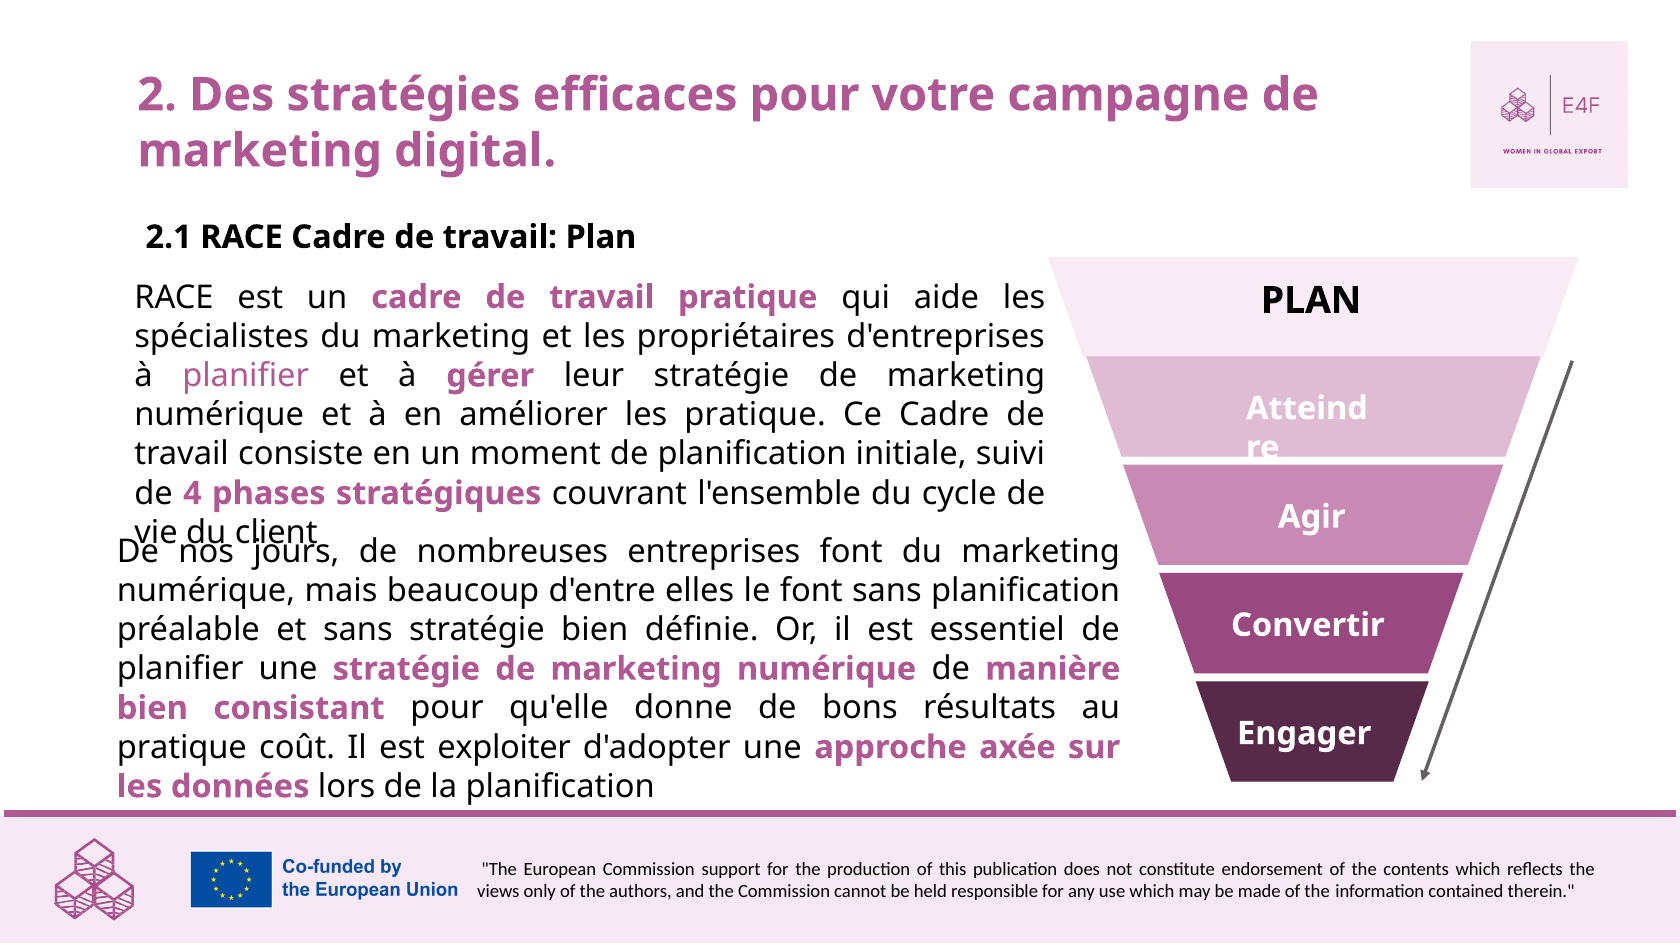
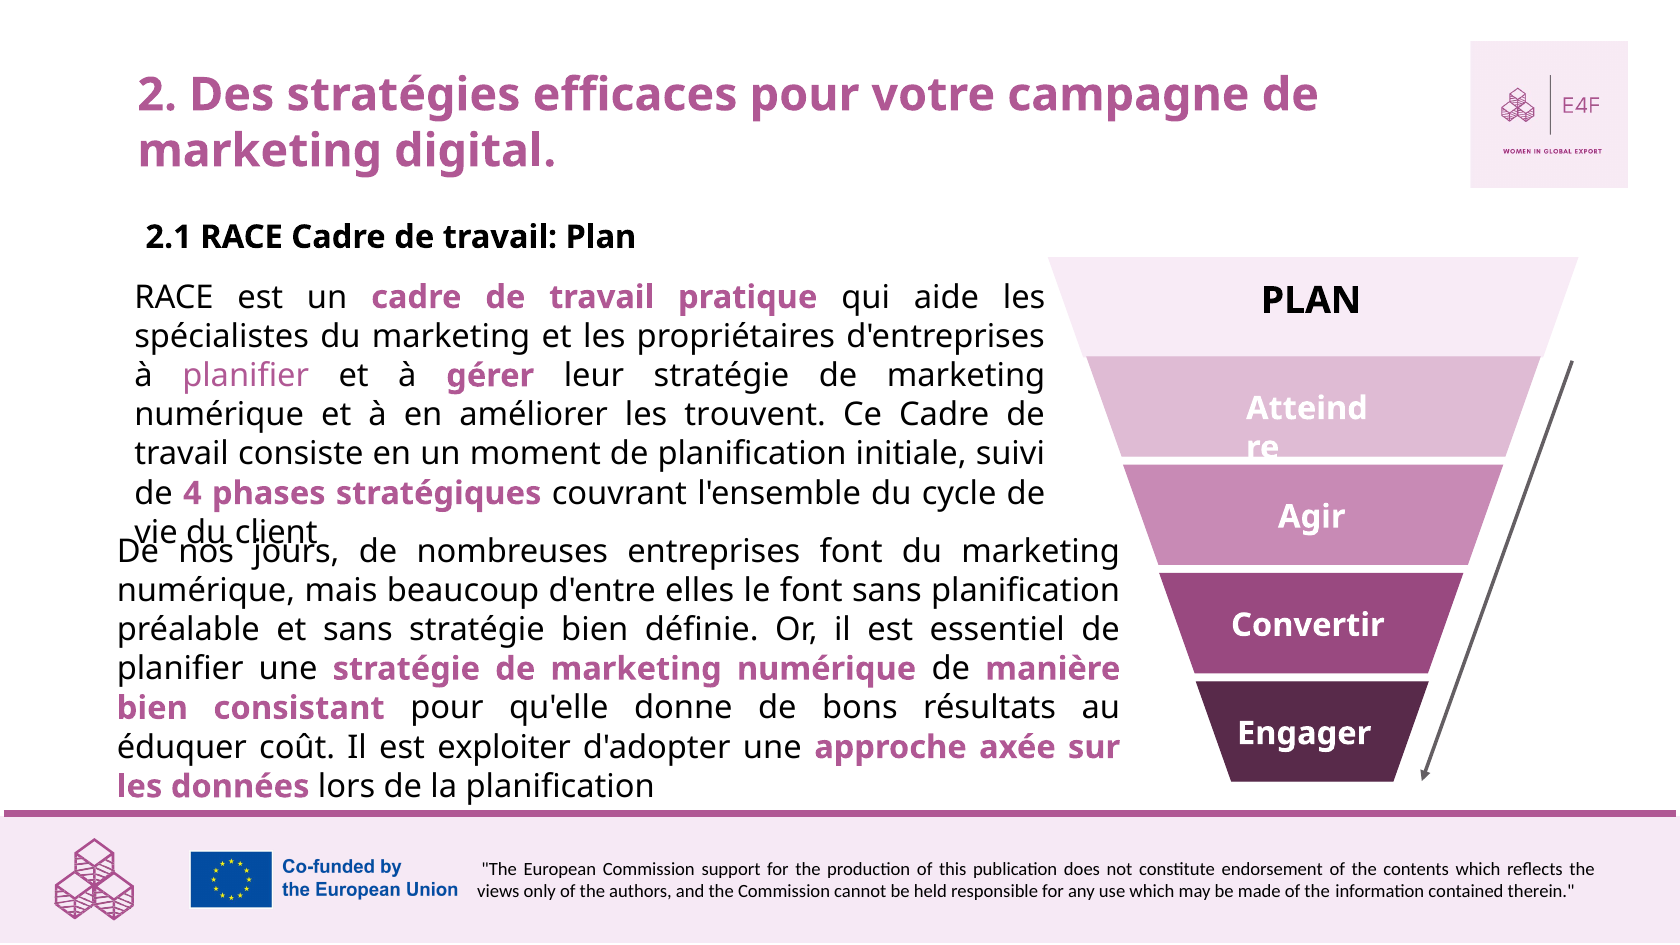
les pratique: pratique -> trouvent
pratique at (182, 747): pratique -> éduquer
